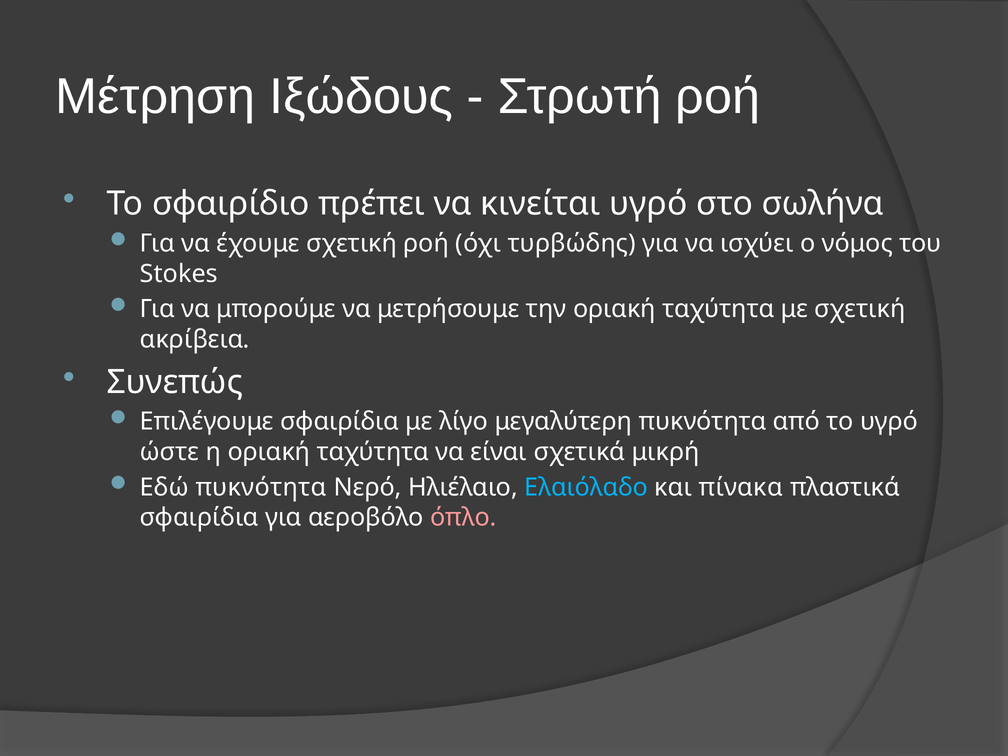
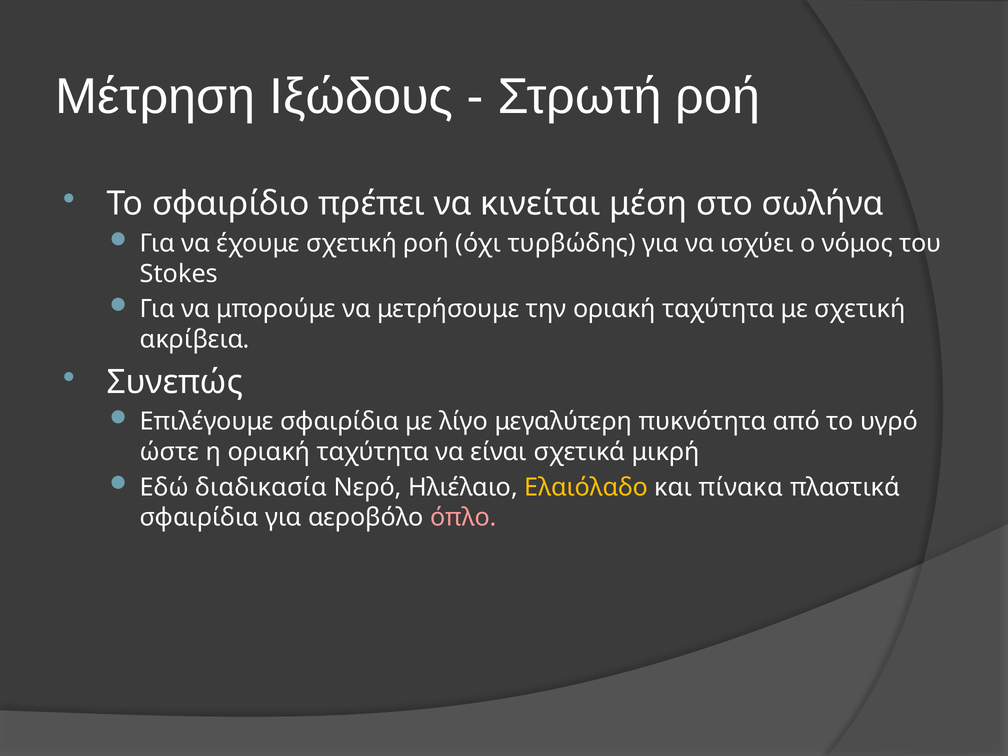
κινείται υγρό: υγρό -> μέση
Εδώ πυκνότητα: πυκνότητα -> διαδικασία
Ελαιόλαδο colour: light blue -> yellow
